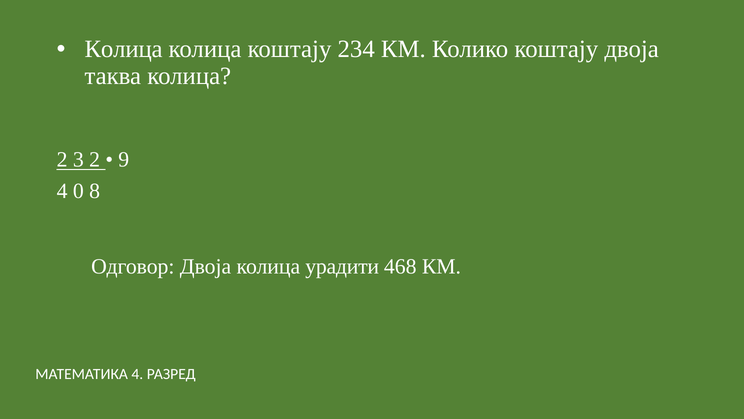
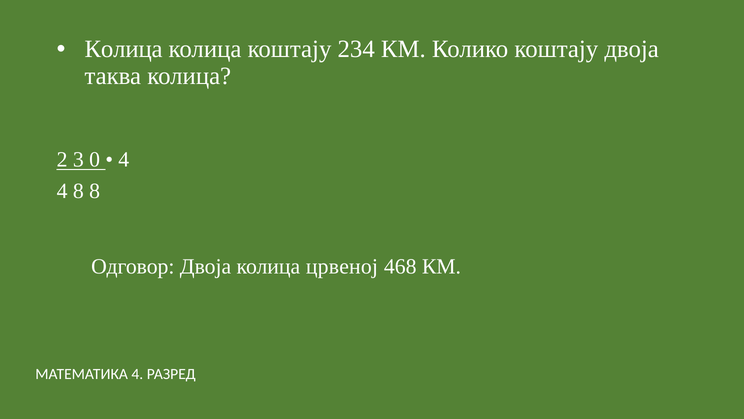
3 2: 2 -> 0
9 at (124, 160): 9 -> 4
4 0: 0 -> 8
урадити: урадити -> црвеној
